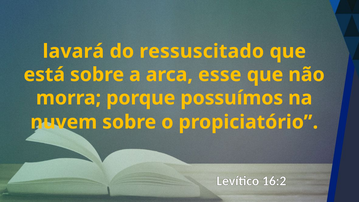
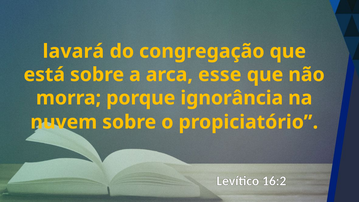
ressuscitado: ressuscitado -> congregação
possuímos: possuímos -> ignorância
